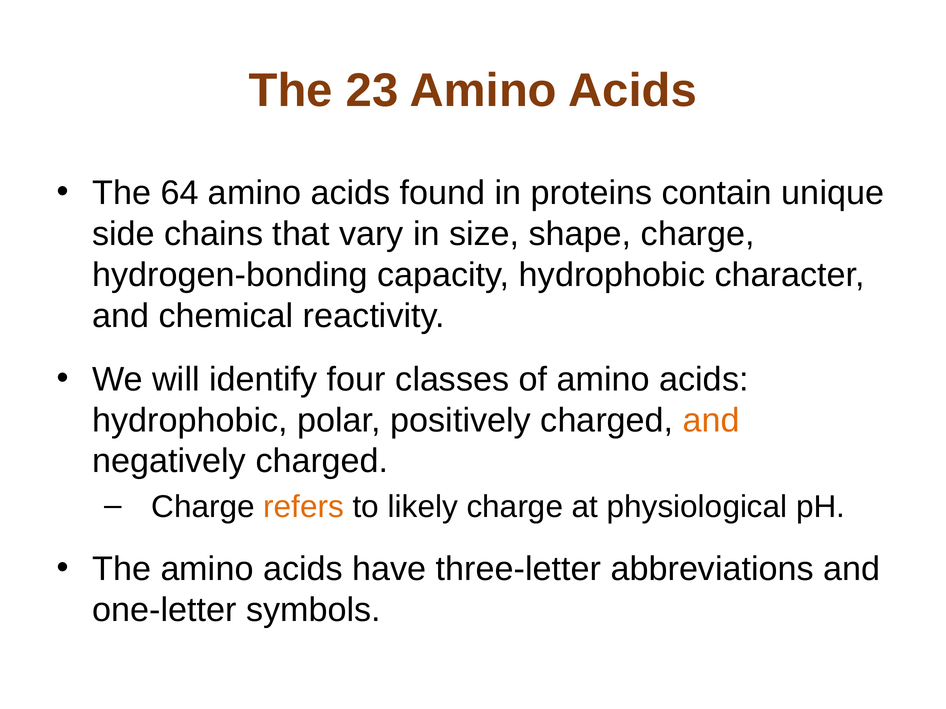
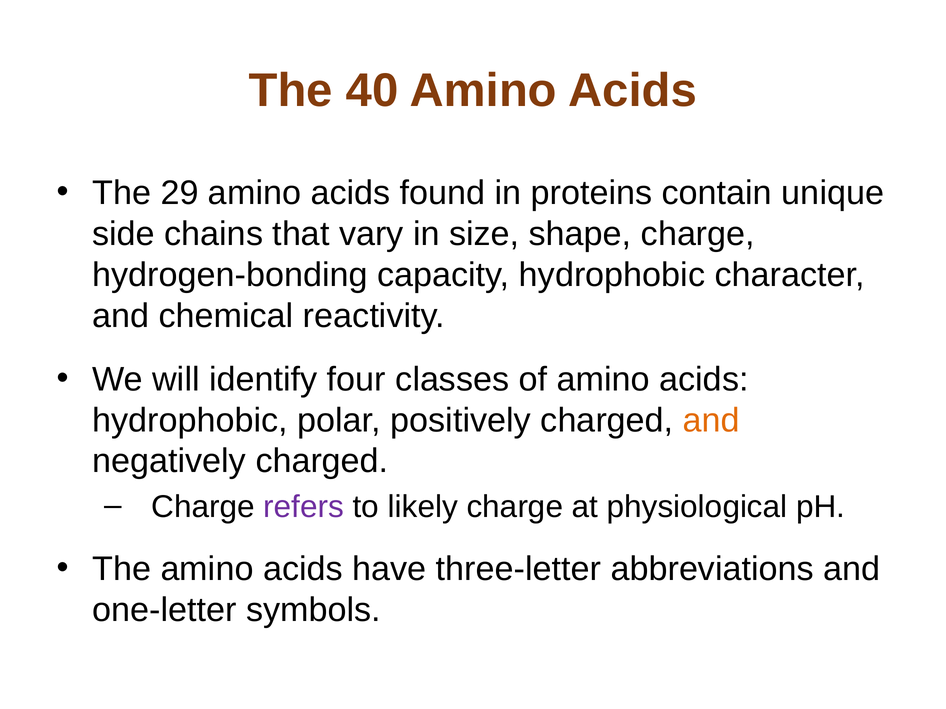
23: 23 -> 40
64: 64 -> 29
refers colour: orange -> purple
